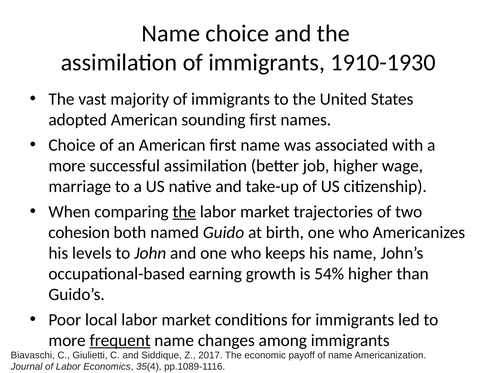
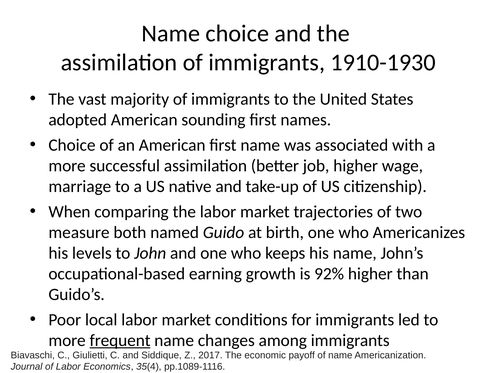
the at (184, 211) underline: present -> none
cohesion: cohesion -> measure
54%: 54% -> 92%
